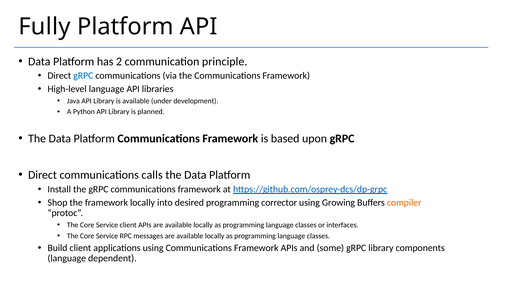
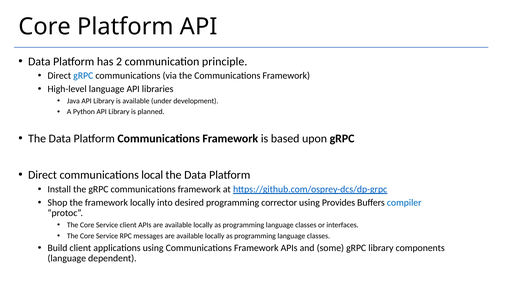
Fully at (45, 27): Fully -> Core
calls: calls -> local
Growing: Growing -> Provides
compiler colour: orange -> blue
